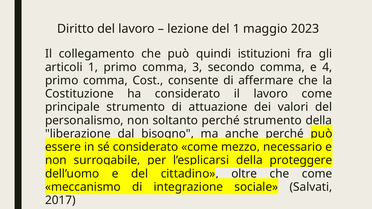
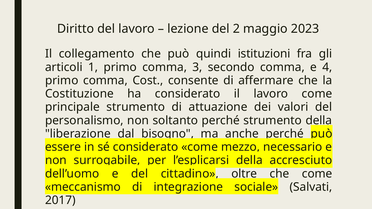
del 1: 1 -> 2
proteggere: proteggere -> accresciuto
